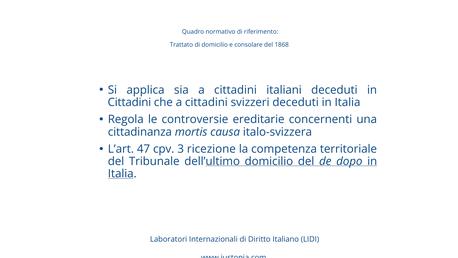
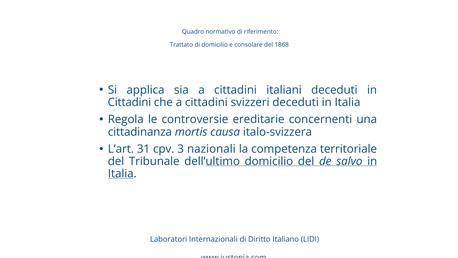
47: 47 -> 31
ricezione: ricezione -> nazionali
dopo: dopo -> salvo
